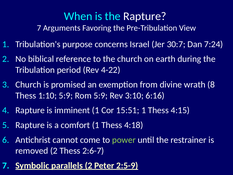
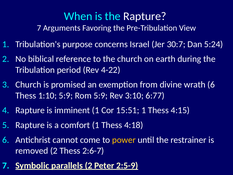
7:24: 7:24 -> 5:24
wrath 8: 8 -> 6
6:16: 6:16 -> 6:77
power colour: light green -> yellow
